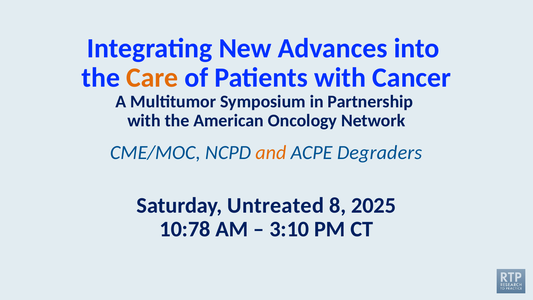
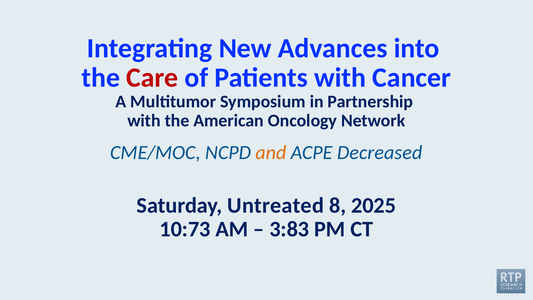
Care colour: orange -> red
Degraders: Degraders -> Decreased
10:78: 10:78 -> 10:73
3:10: 3:10 -> 3:83
